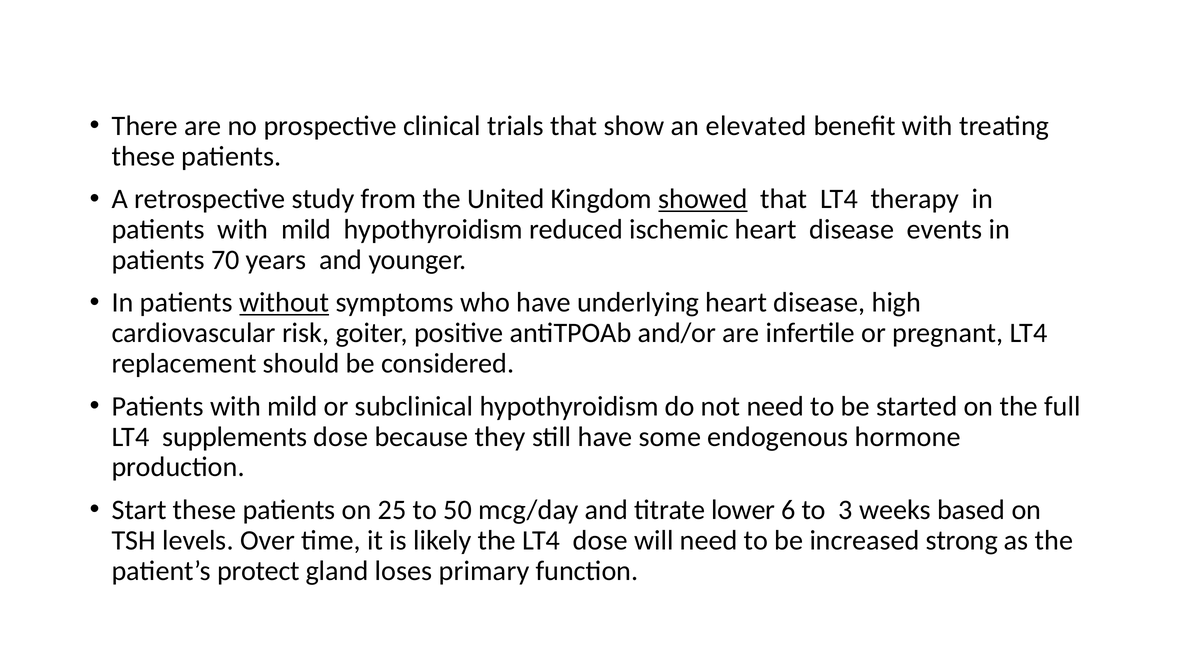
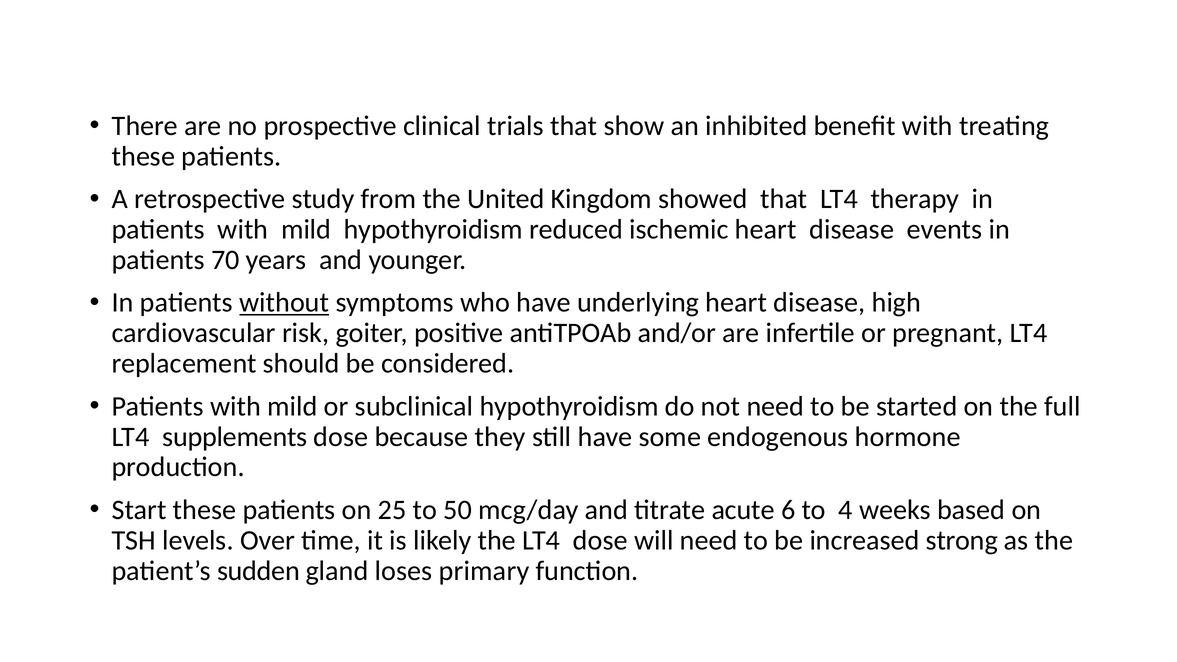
elevated: elevated -> inhibited
showed underline: present -> none
lower: lower -> acute
3: 3 -> 4
protect: protect -> sudden
